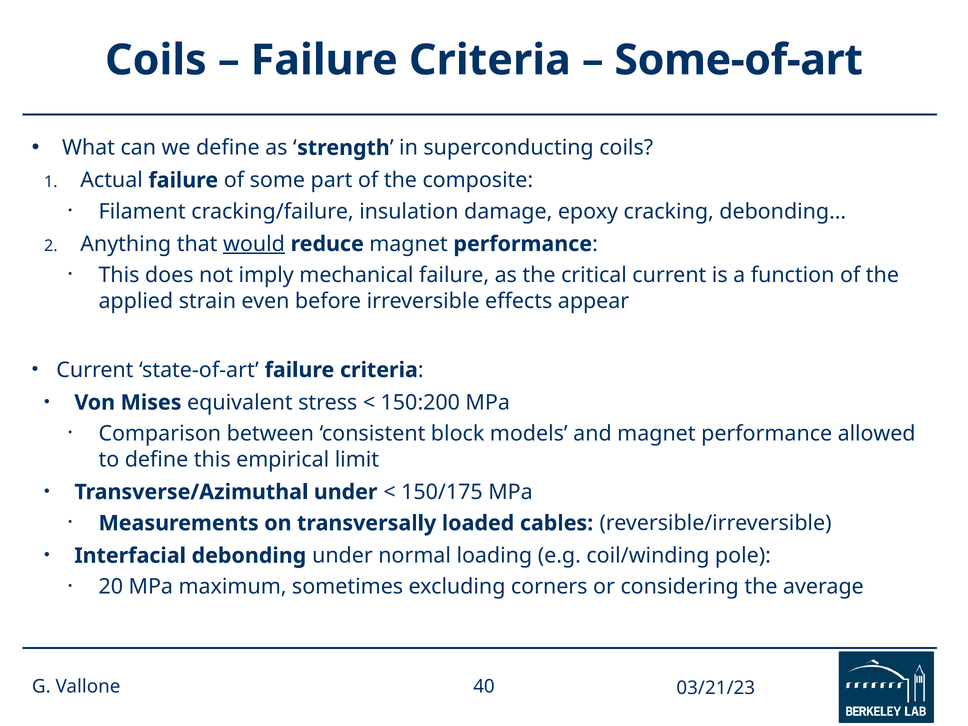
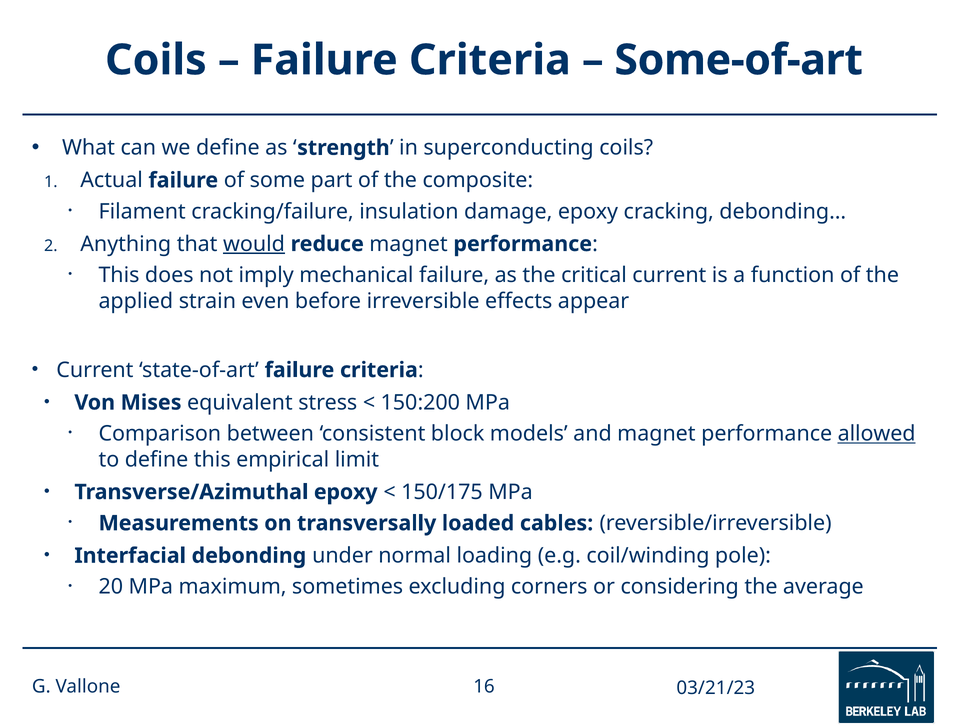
allowed underline: none -> present
Transverse/Azimuthal under: under -> epoxy
40: 40 -> 16
